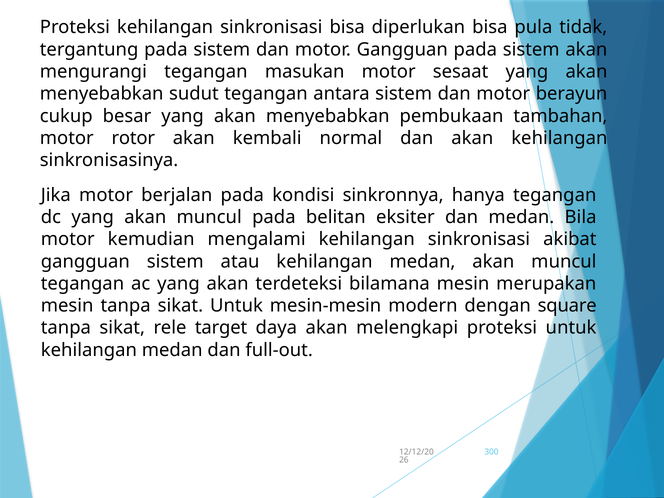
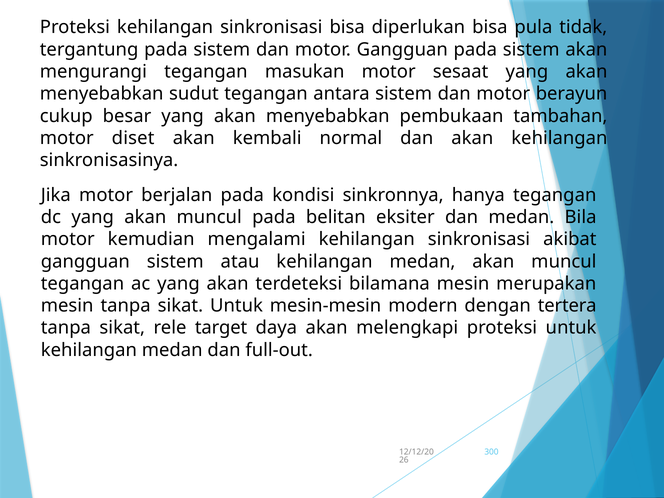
rotor: rotor -> diset
square: square -> tertera
